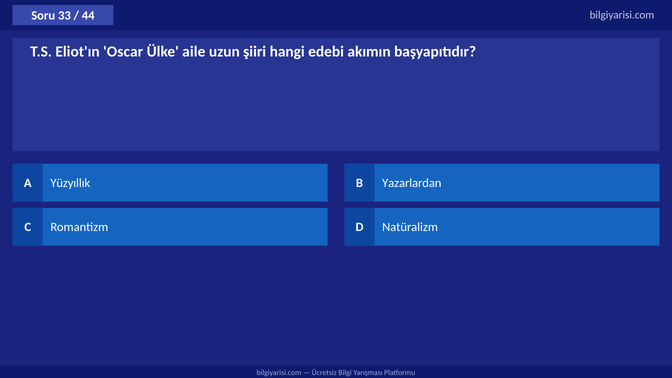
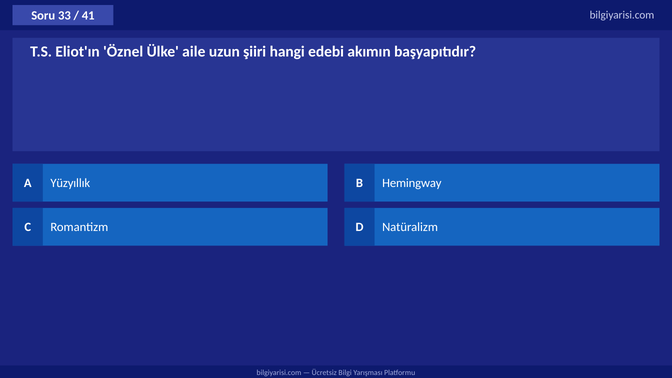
44: 44 -> 41
Oscar: Oscar -> Öznel
Yazarlardan: Yazarlardan -> Hemingway
